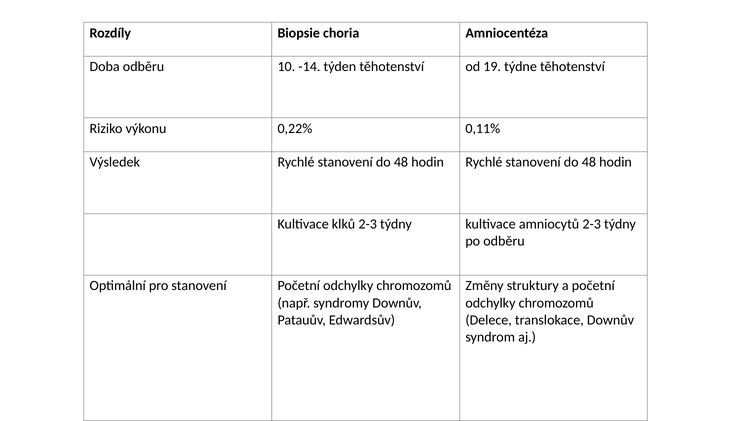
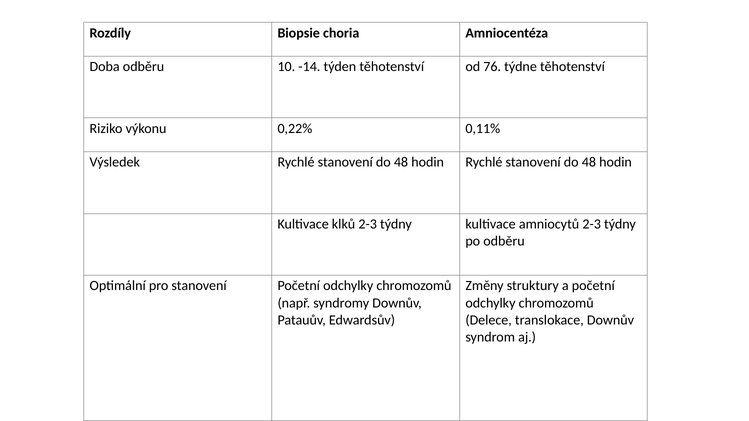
19: 19 -> 76
